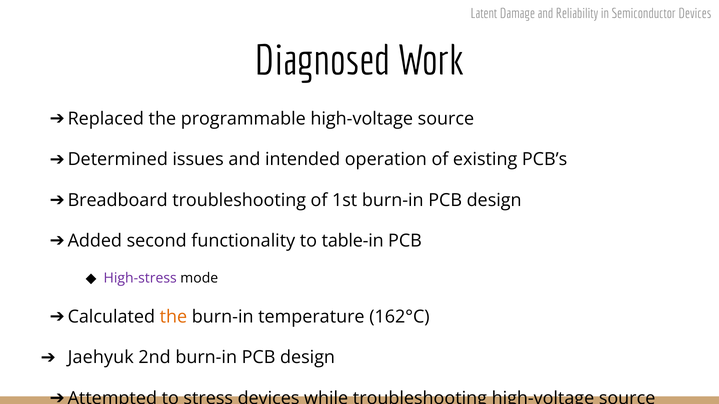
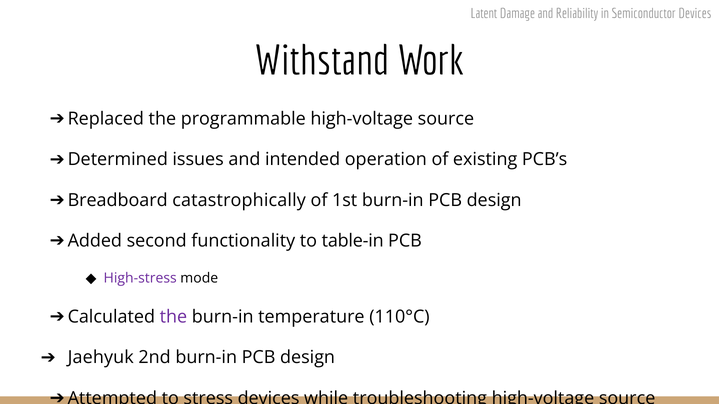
Diagnosed: Diagnosed -> Withstand
troubleshooting at (239, 200): troubleshooting -> catastrophically
the at (173, 317) colour: orange -> purple
162°C: 162°C -> 110°C
